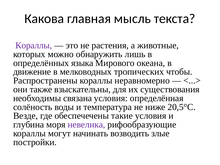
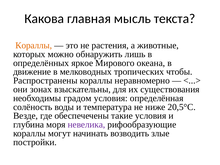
Кораллы at (34, 45) colour: purple -> orange
языка: языка -> яркое
также: также -> зонах
связана: связана -> градом
